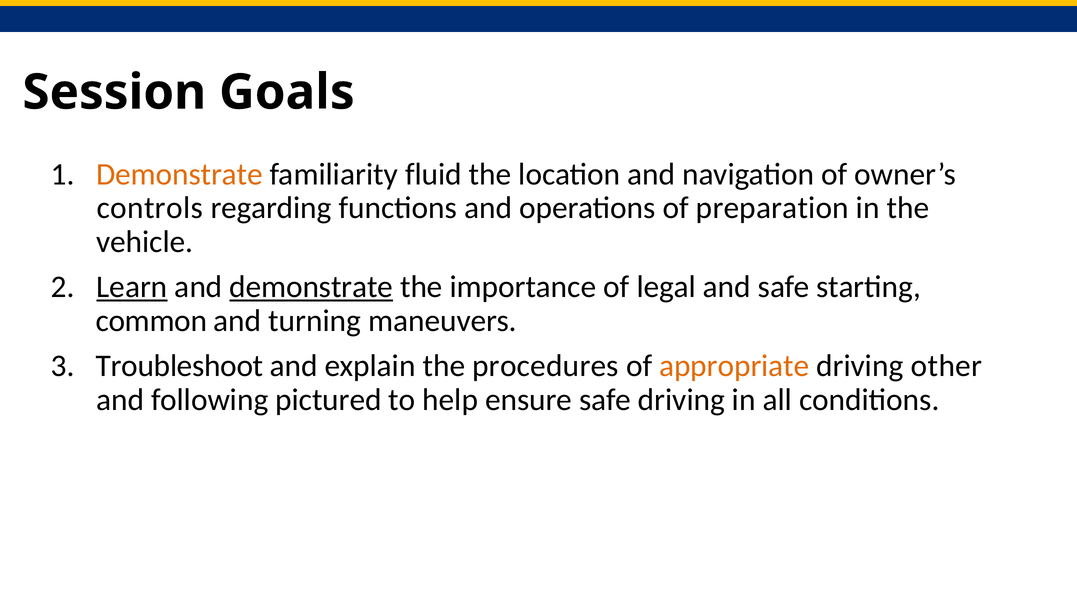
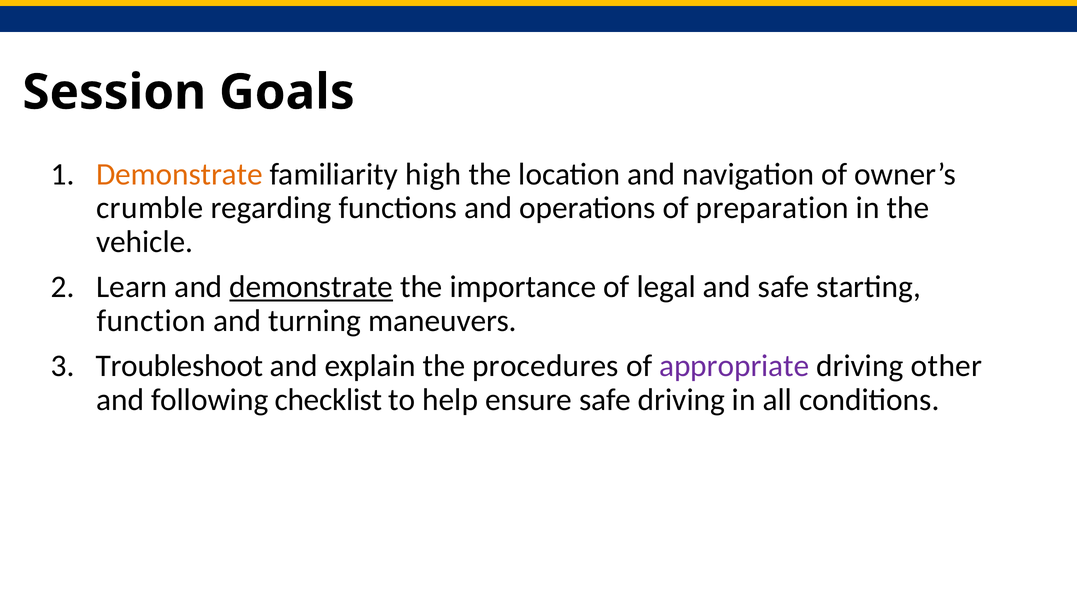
fluid: fluid -> high
controls: controls -> crumble
Learn underline: present -> none
common: common -> function
appropriate colour: orange -> purple
pictured: pictured -> checklist
